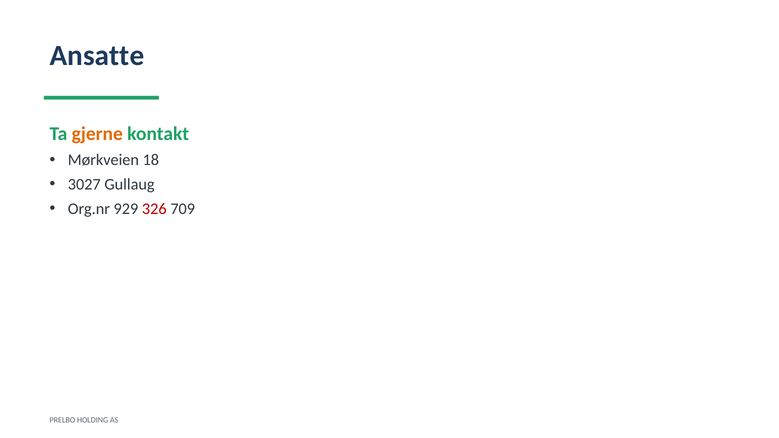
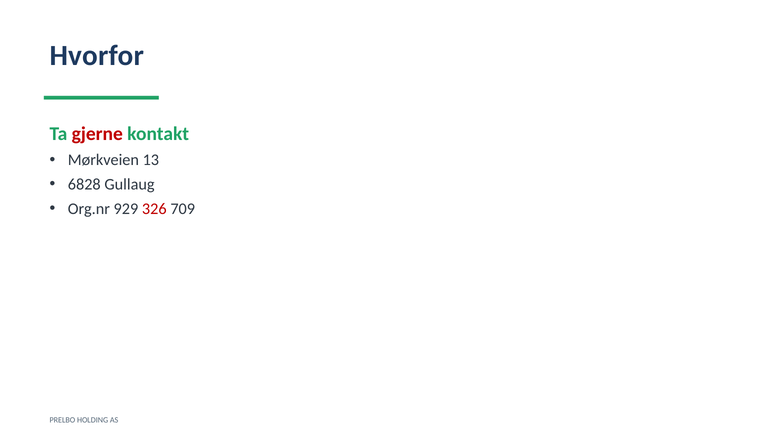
Ansatte: Ansatte -> Hvorfor
gjerne colour: orange -> red
18: 18 -> 13
3027: 3027 -> 6828
